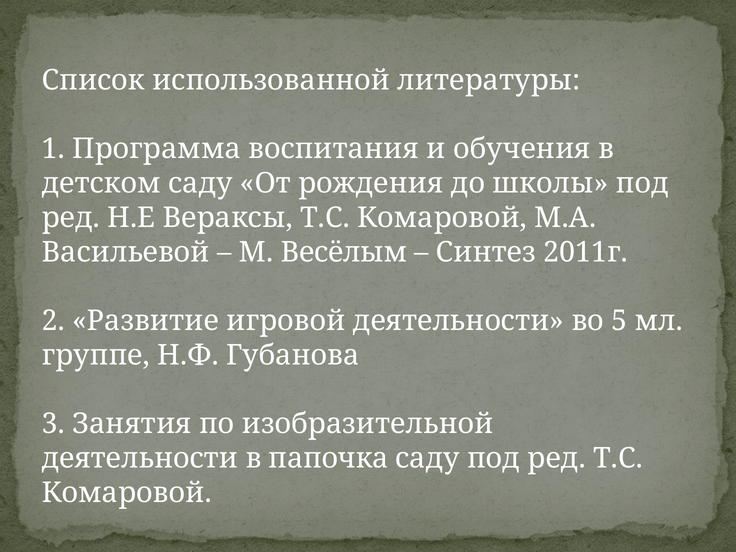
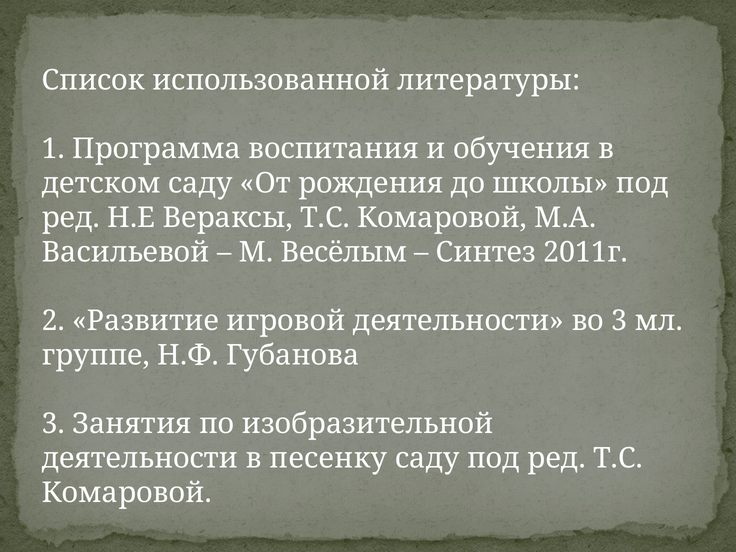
во 5: 5 -> 3
папочка: папочка -> песенку
